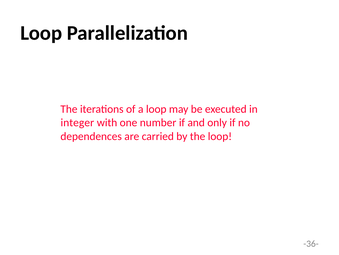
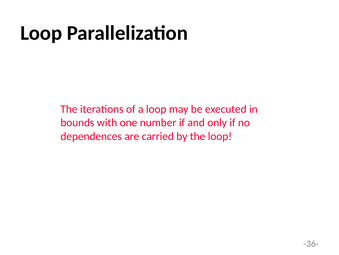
integer: integer -> bounds
